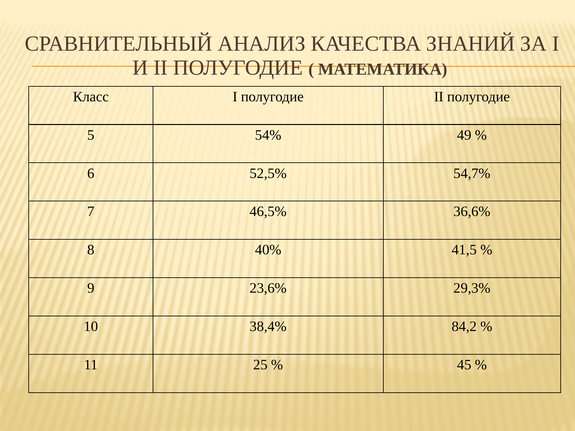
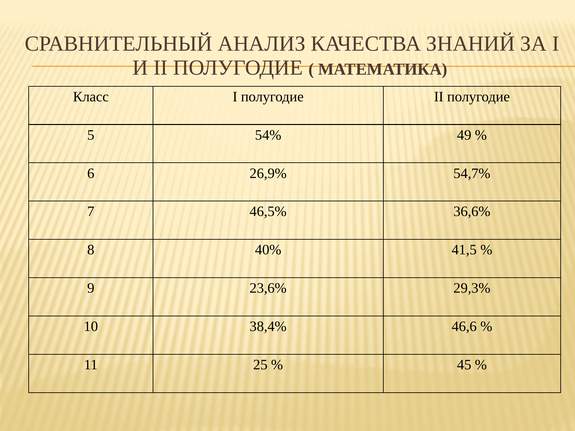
52,5%: 52,5% -> 26,9%
84,2: 84,2 -> 46,6
